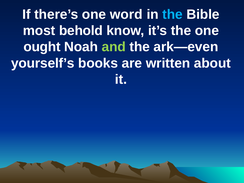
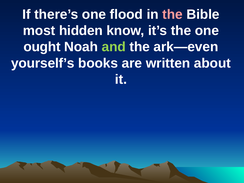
word: word -> flood
the at (173, 14) colour: light blue -> pink
behold: behold -> hidden
